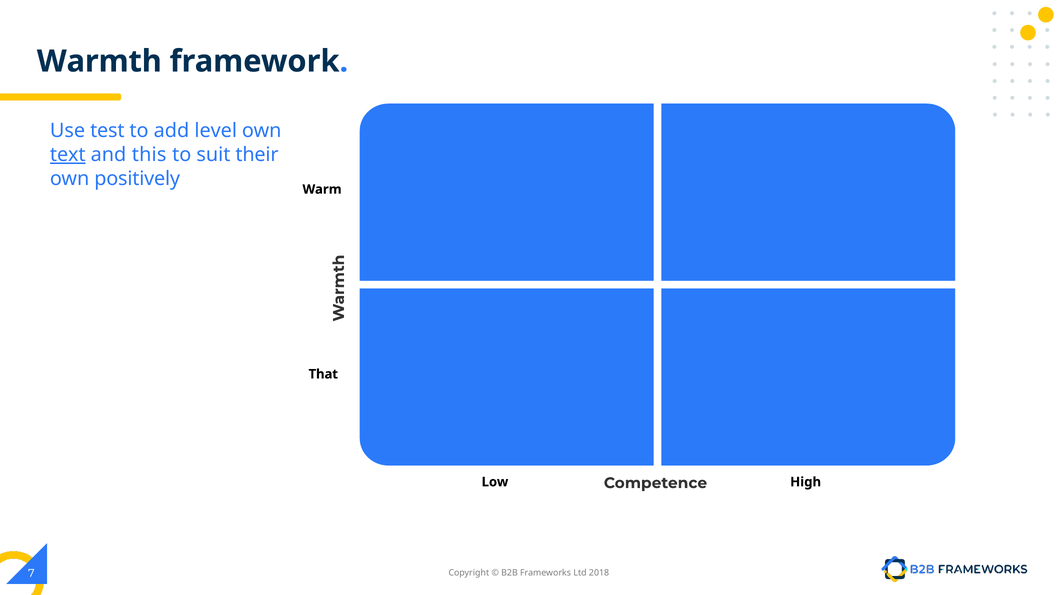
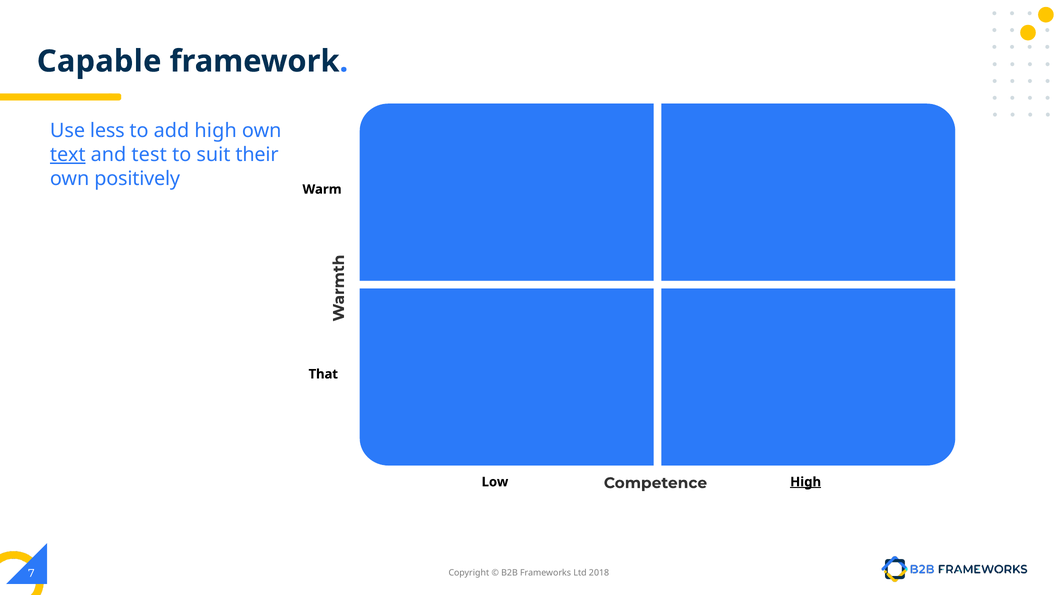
Warmth: Warmth -> Capable
test: test -> less
add level: level -> high
this: this -> test
High at (806, 482) underline: none -> present
